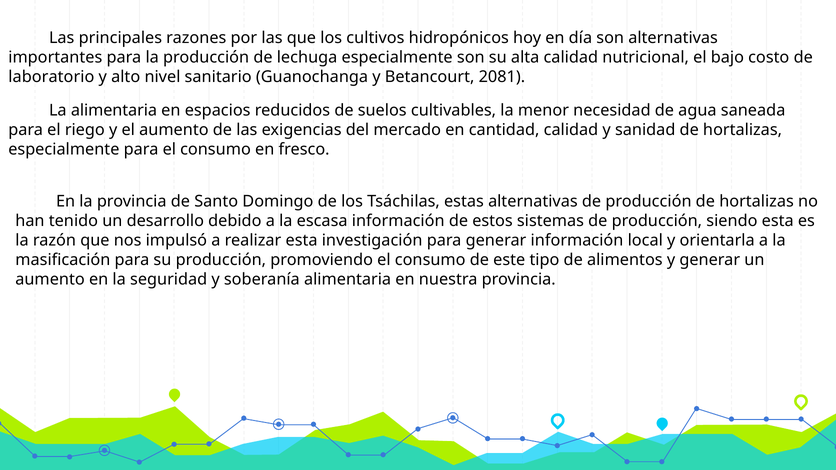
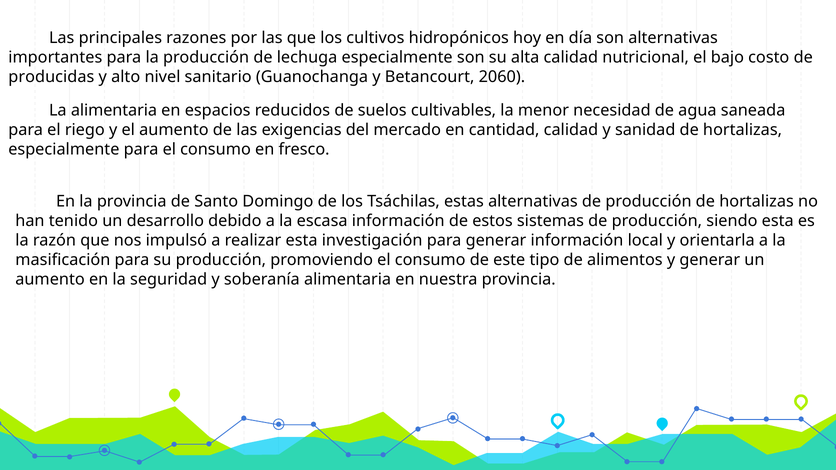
laboratorio: laboratorio -> producidas
2081: 2081 -> 2060
